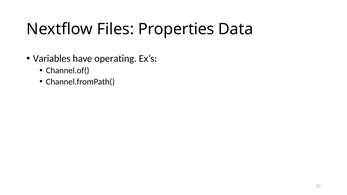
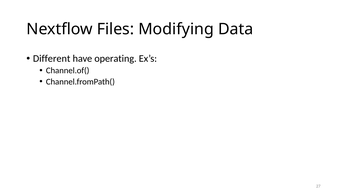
Properties: Properties -> Modifying
Variables: Variables -> Different
